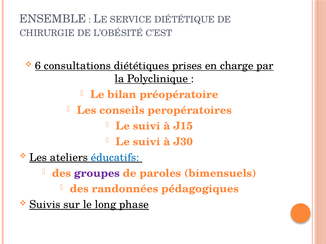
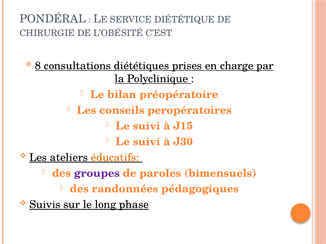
ENSEMBLE: ENSEMBLE -> PONDÉRAL
6: 6 -> 8
éducatifs colour: blue -> orange
